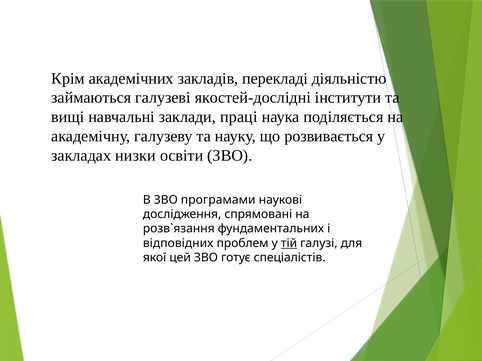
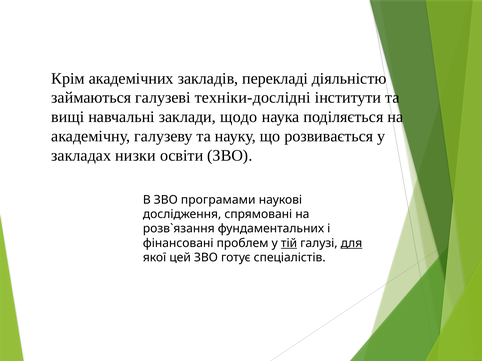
якостей-дослідні: якостей-дослідні -> техніки-дослідні
праці: праці -> щодо
відповідних: відповідних -> фінансовані
для underline: none -> present
